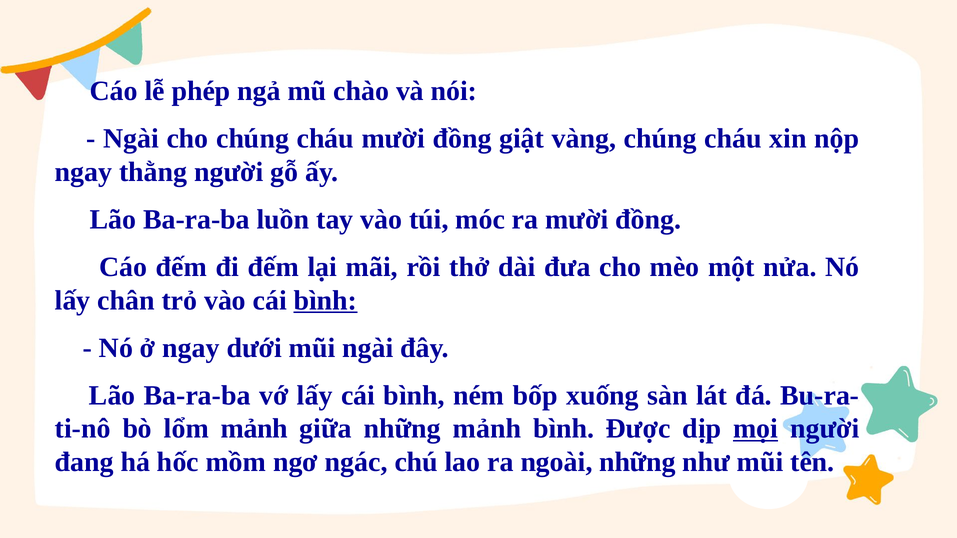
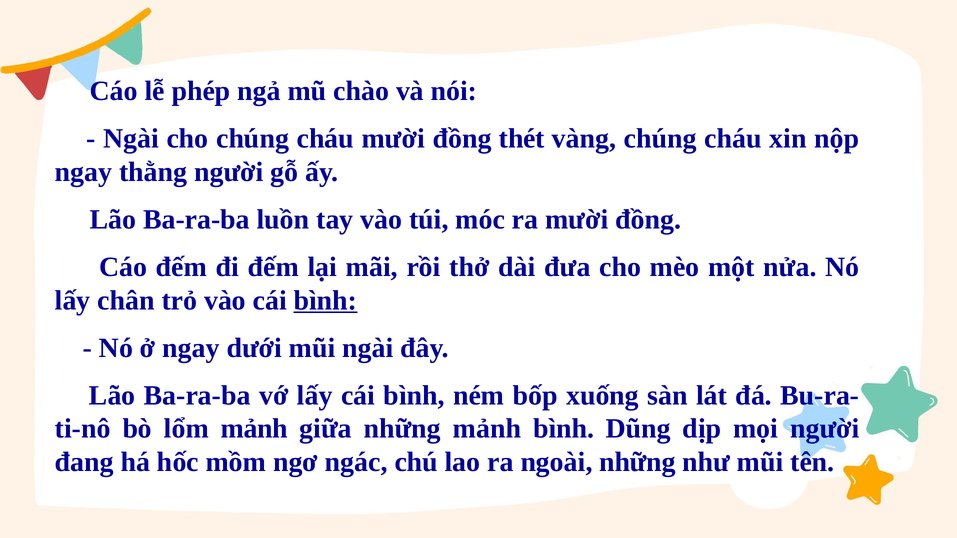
giật: giật -> thét
Được: Được -> Dũng
mọi underline: present -> none
